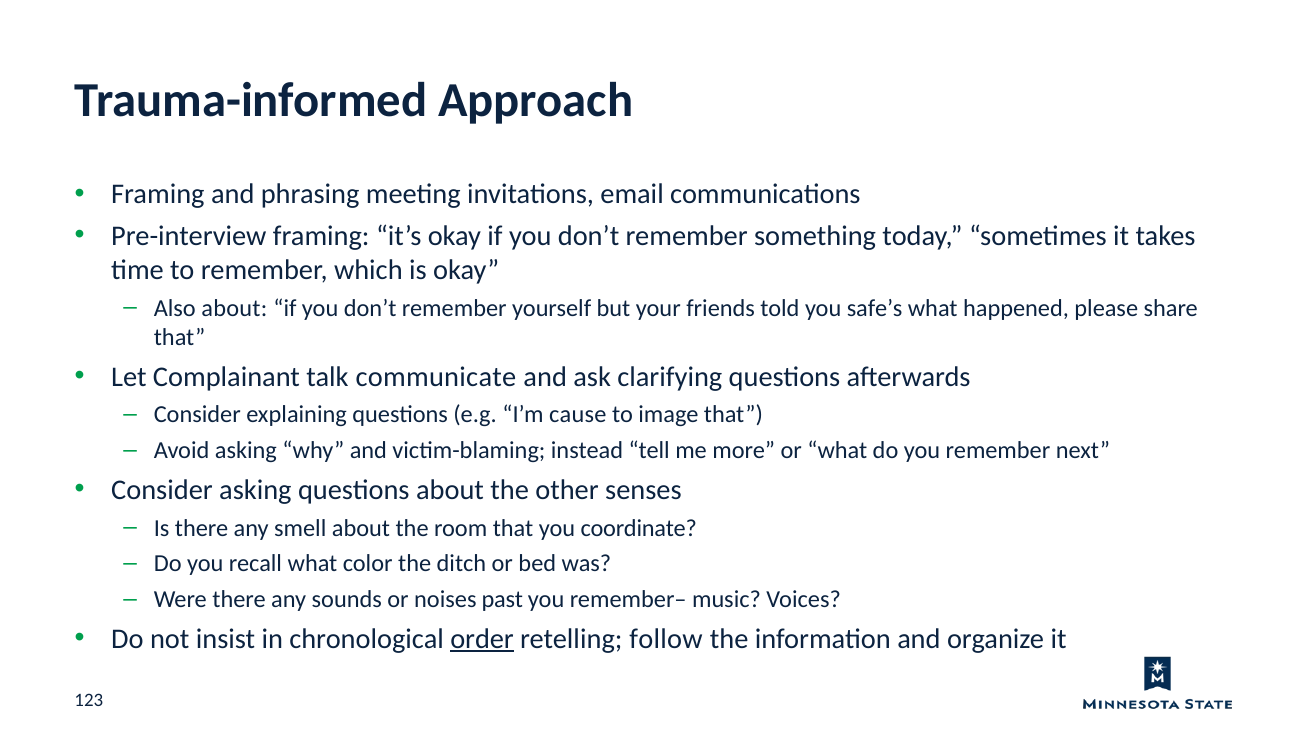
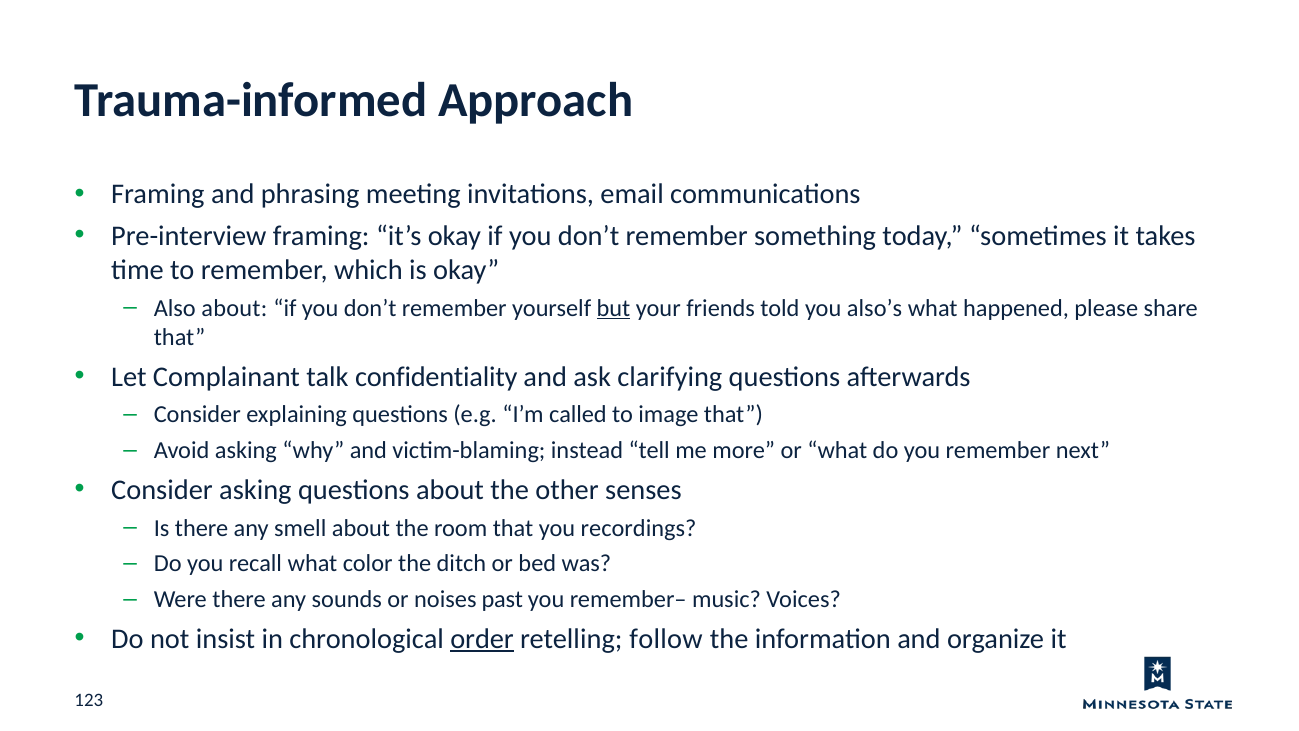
but underline: none -> present
safe’s: safe’s -> also’s
communicate: communicate -> confidentiality
cause: cause -> called
coordinate: coordinate -> recordings
